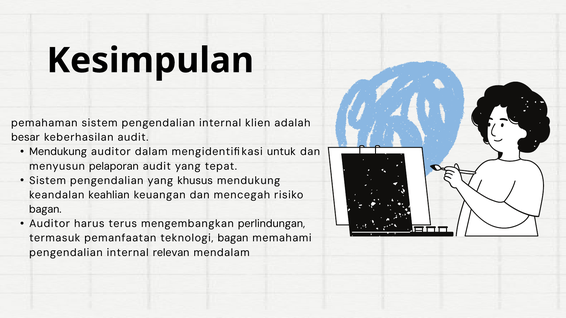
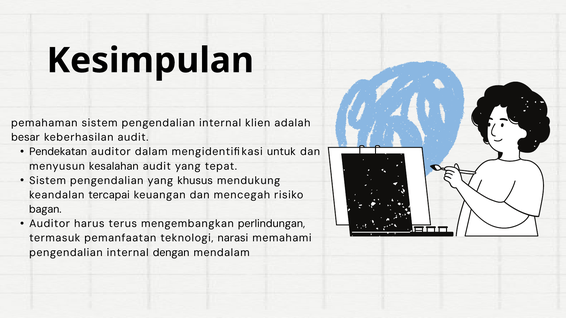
Mendukung at (58, 152): Mendukung -> Pendekatan
pelaporan: pelaporan -> kesalahan
keahlian: keahlian -> tercapai
teknologi bagan: bagan -> narasi
relevan: relevan -> dengan
